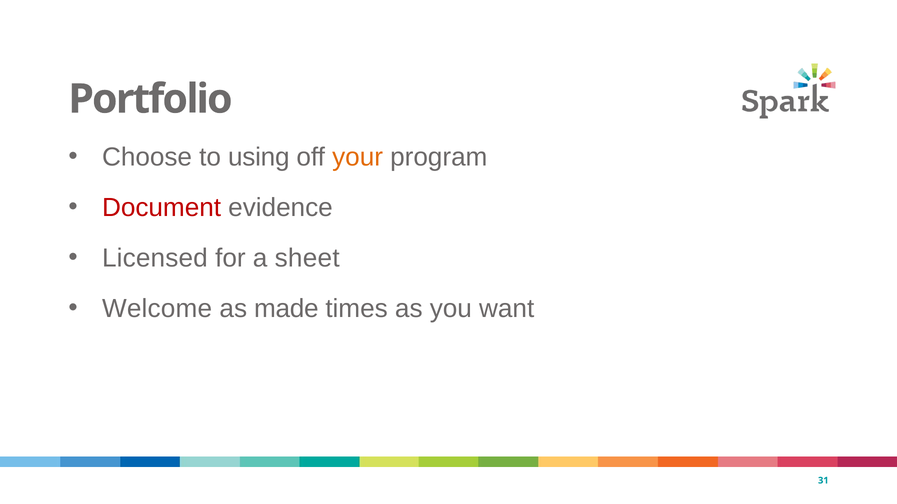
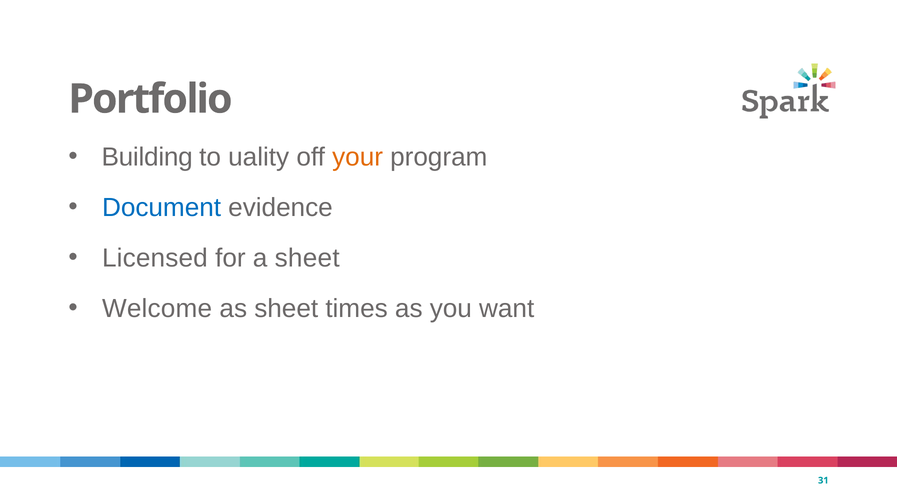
Choose: Choose -> Building
using: using -> uality
Document colour: red -> blue
as made: made -> sheet
